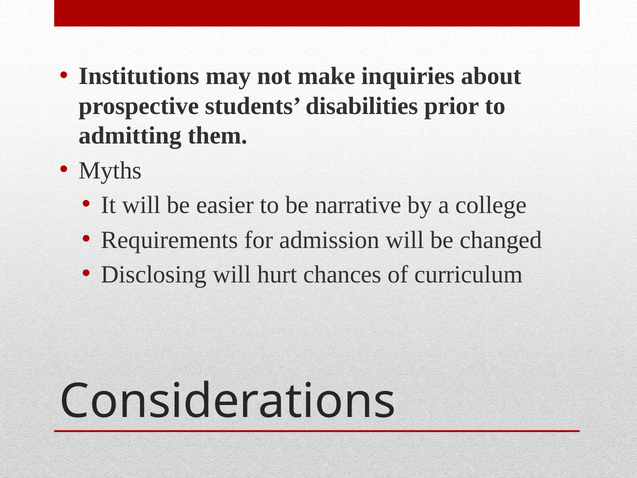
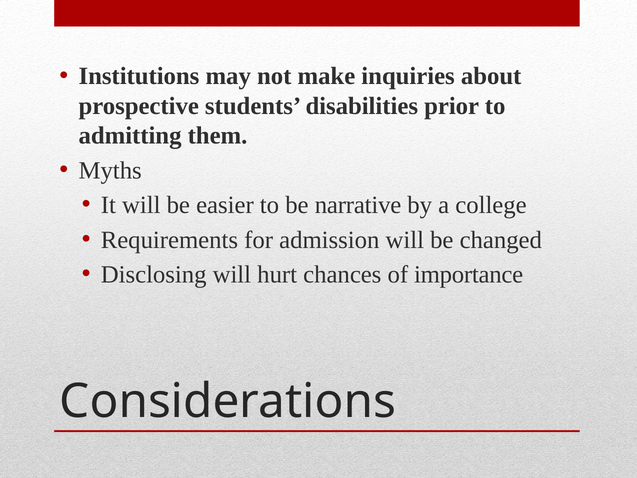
curriculum: curriculum -> importance
